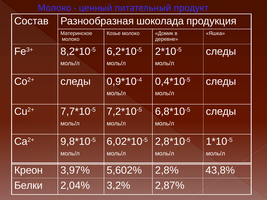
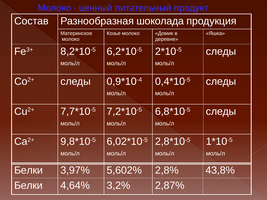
Креон at (29, 171): Креон -> Белки
2,04%: 2,04% -> 4,64%
